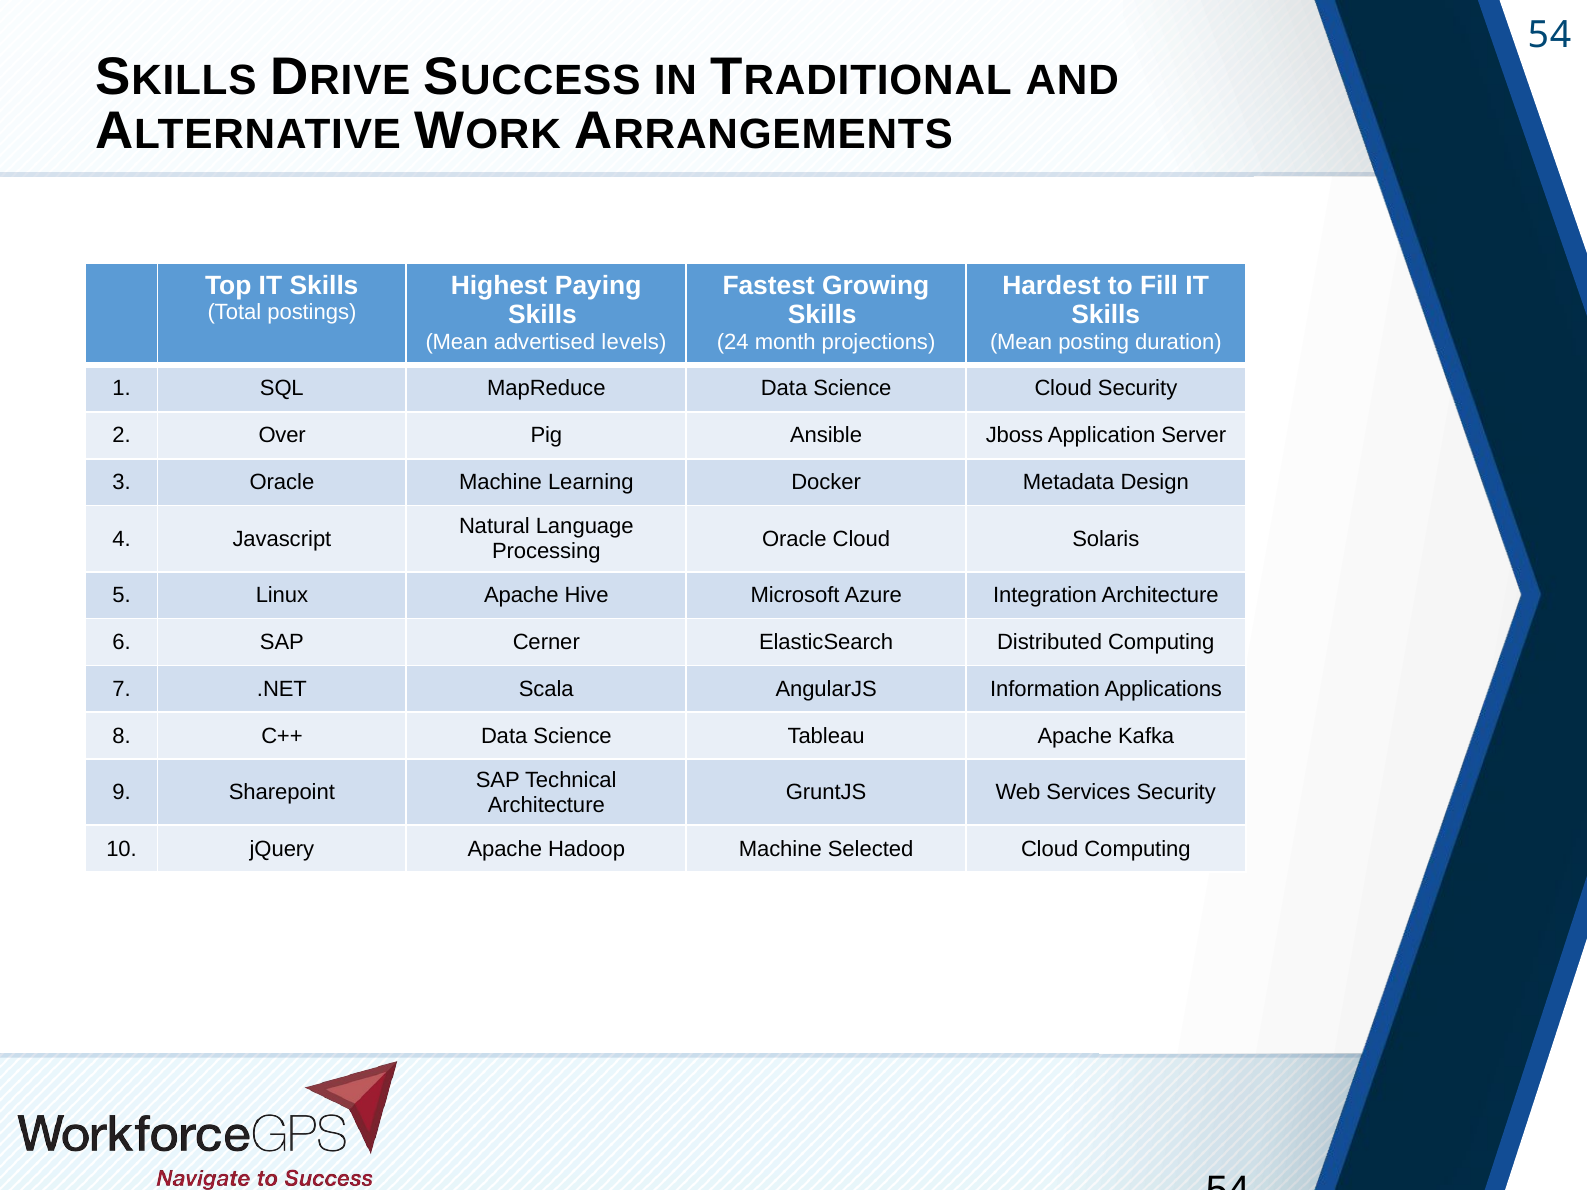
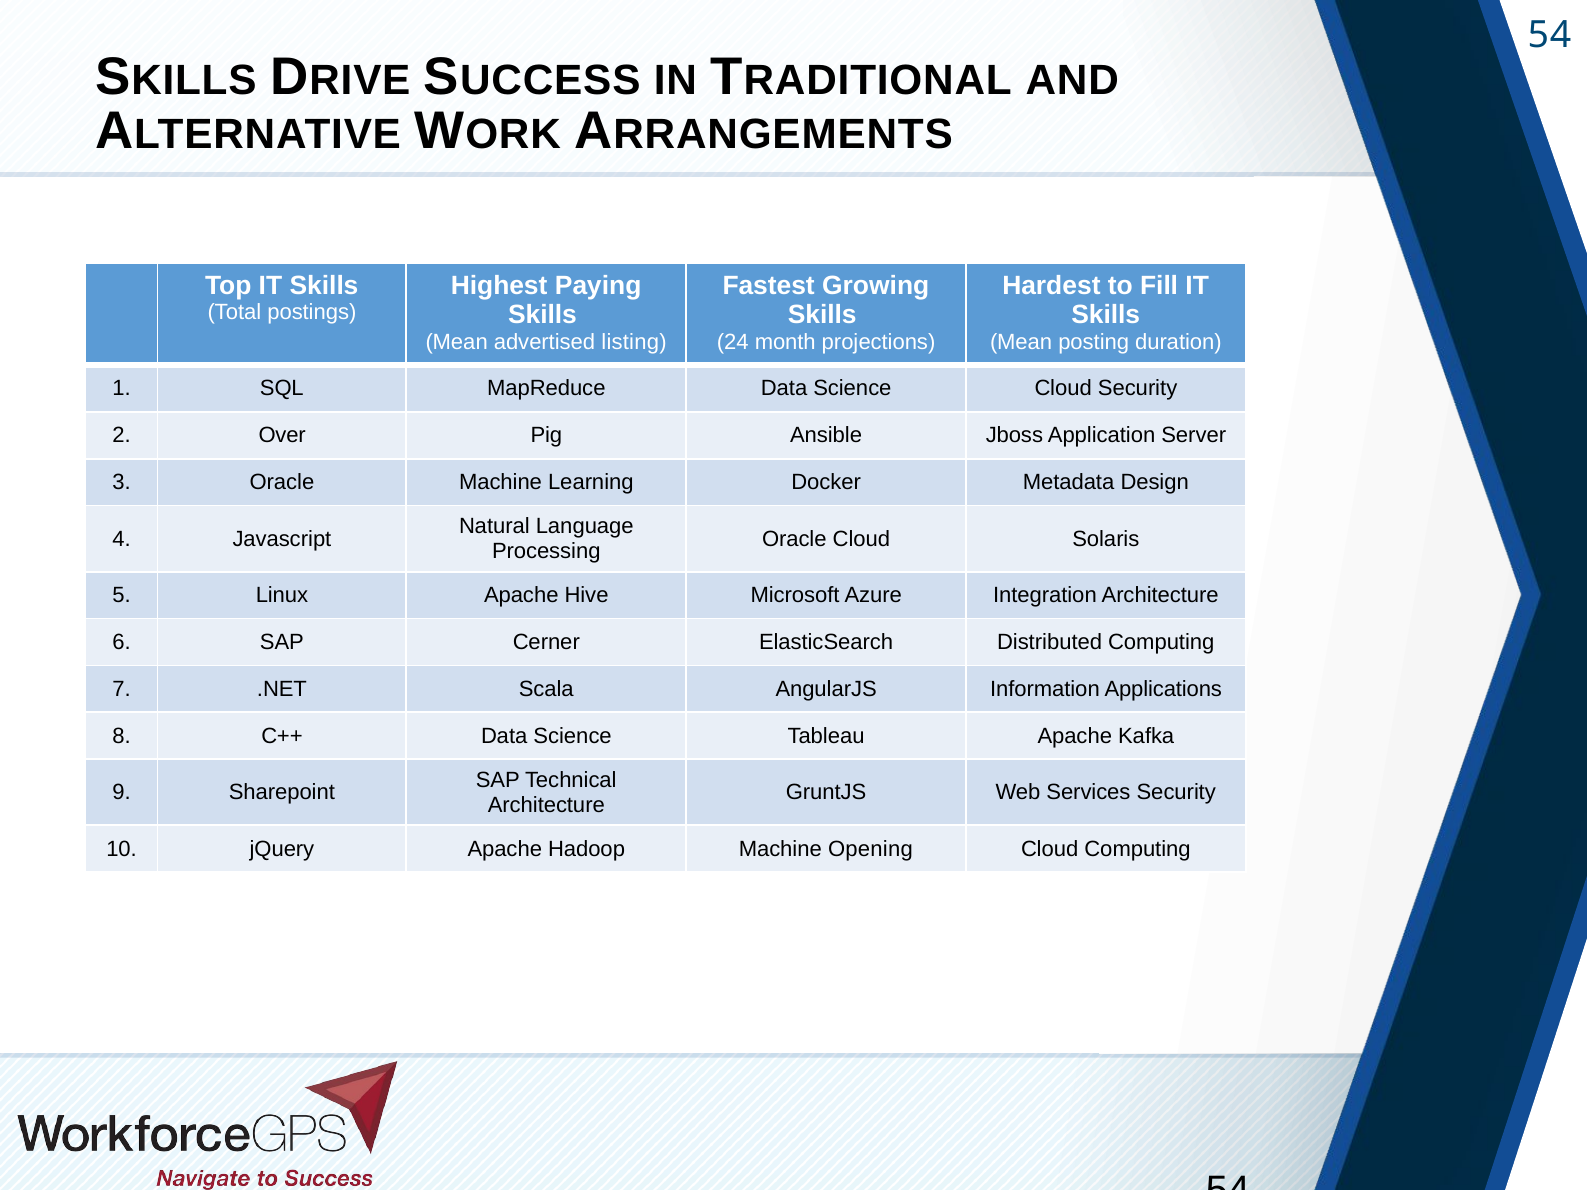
levels: levels -> listing
Selected: Selected -> Opening
